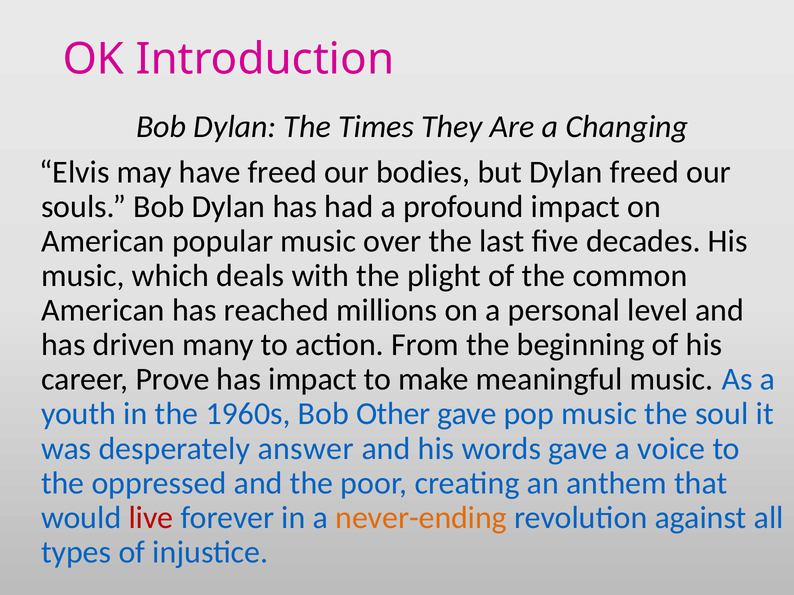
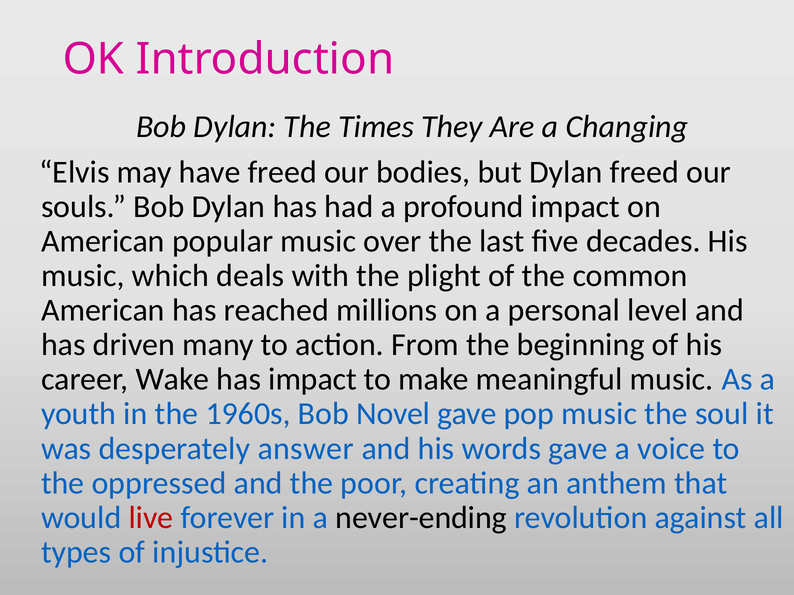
Prove: Prove -> Wake
Other: Other -> Novel
never-ending colour: orange -> black
